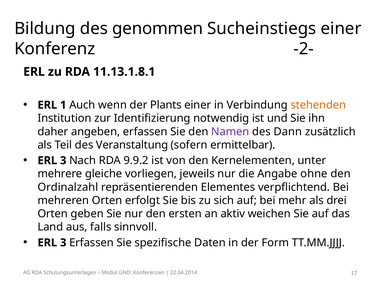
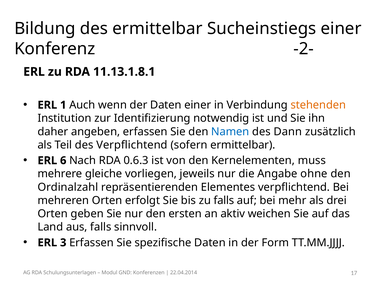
des genommen: genommen -> ermittelbar
der Plants: Plants -> Daten
Namen colour: purple -> blue
des Veranstaltung: Veranstaltung -> Verpflichtend
3 at (63, 161): 3 -> 6
9.9.2: 9.9.2 -> 0.6.3
unter: unter -> muss
zu sich: sich -> falls
